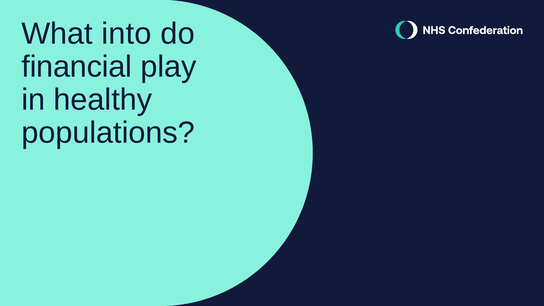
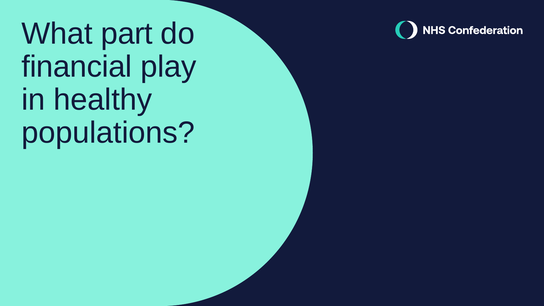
into: into -> part
